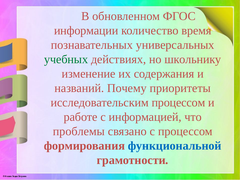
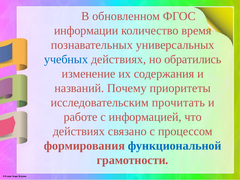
учебных colour: green -> blue
школьнику: школьнику -> обратились
исследовательским процессом: процессом -> прочитать
проблемы at (79, 131): проблемы -> действиях
